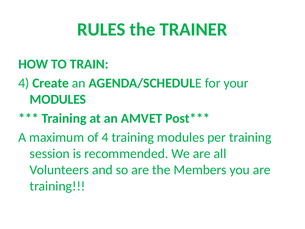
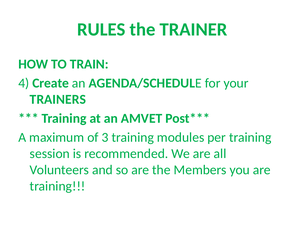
MODULES at (58, 99): MODULES -> TRAINERS
of 4: 4 -> 3
